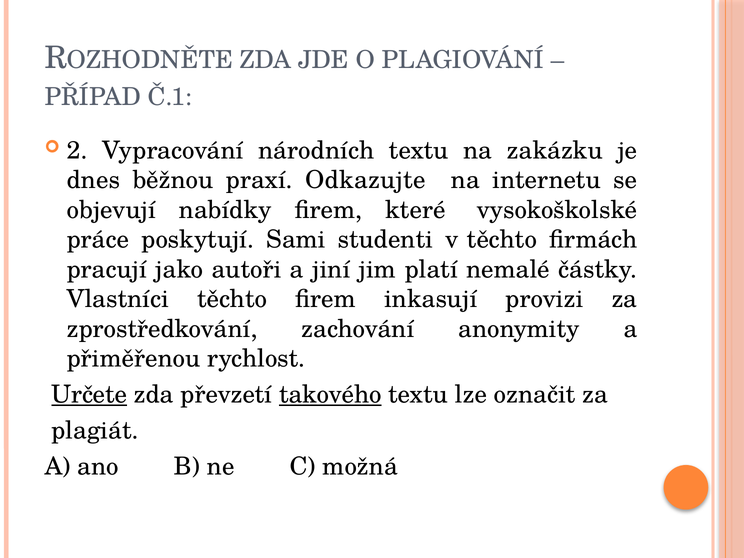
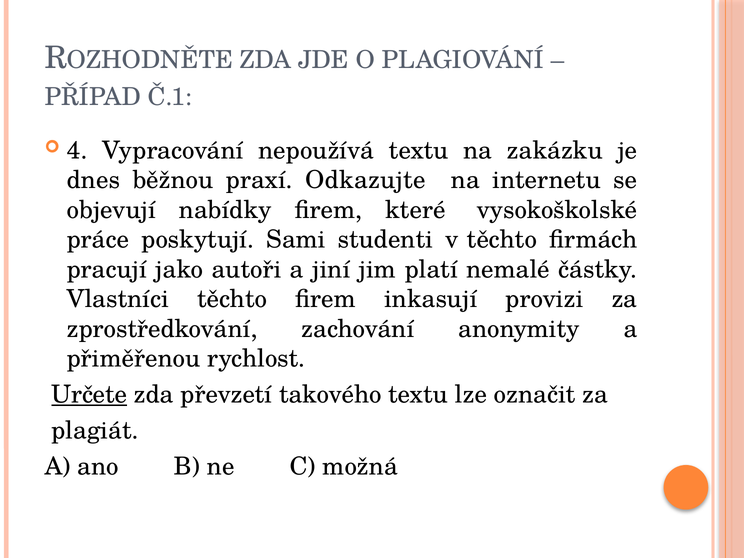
2: 2 -> 4
národních: národních -> nepoužívá
takového underline: present -> none
